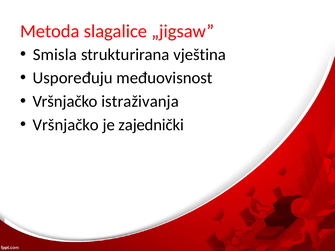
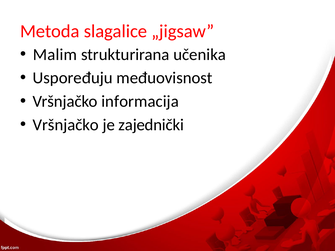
Smisla: Smisla -> Malim
vještina: vještina -> učenika
istraživanja: istraživanja -> informacija
